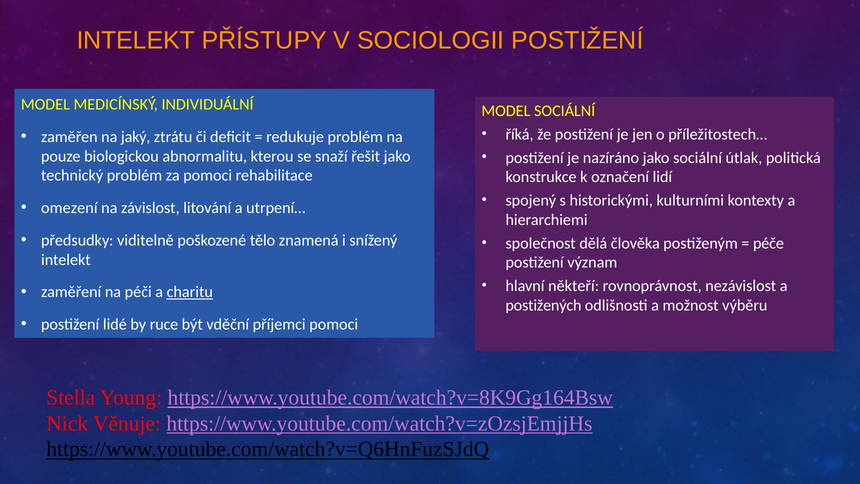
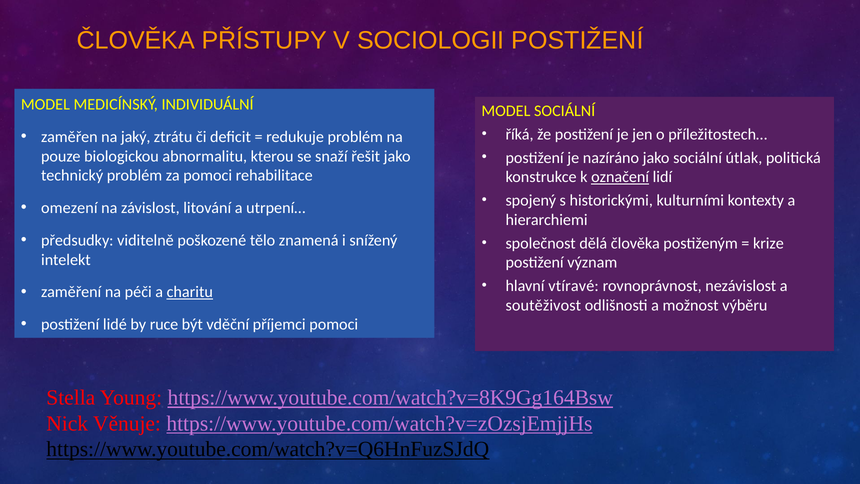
INTELEKT at (136, 41): INTELEKT -> ČLOVĚKA
označení underline: none -> present
péče: péče -> krize
někteří: někteří -> vtíravé
postižených: postižených -> soutěživost
